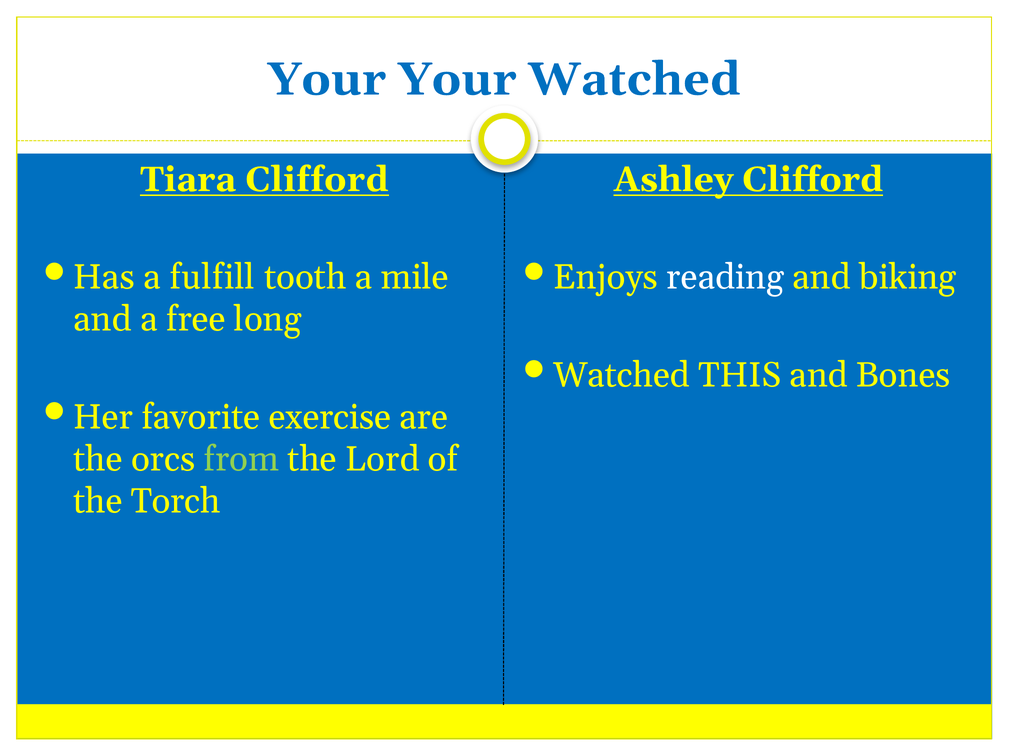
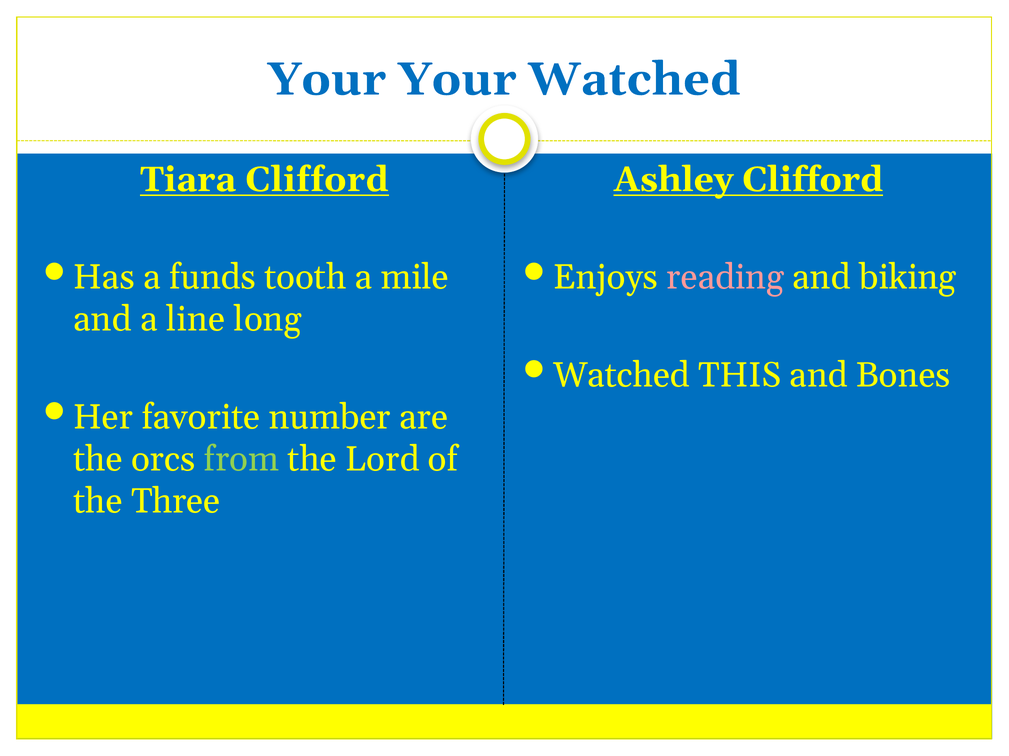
fulfill: fulfill -> funds
reading colour: white -> pink
free: free -> line
exercise: exercise -> number
Torch: Torch -> Three
